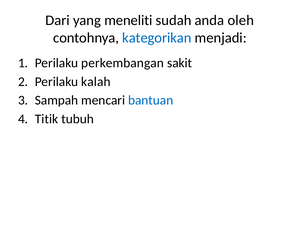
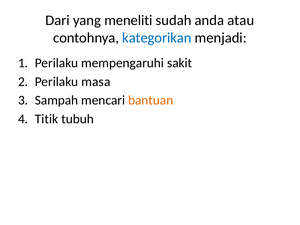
oleh: oleh -> atau
perkembangan: perkembangan -> mempengaruhi
kalah: kalah -> masa
bantuan colour: blue -> orange
